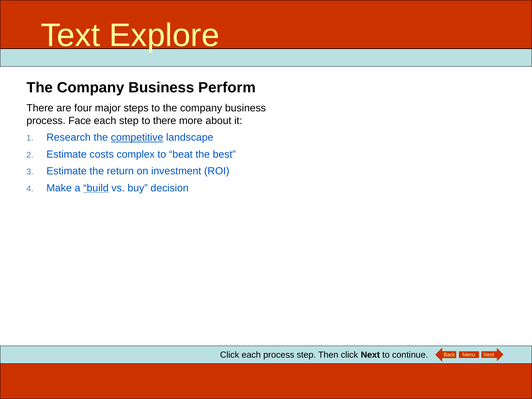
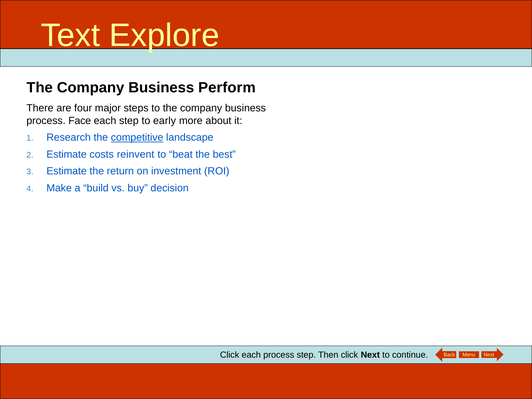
to there: there -> early
complex: complex -> reinvent
build underline: present -> none
